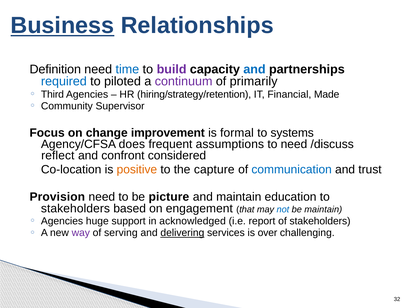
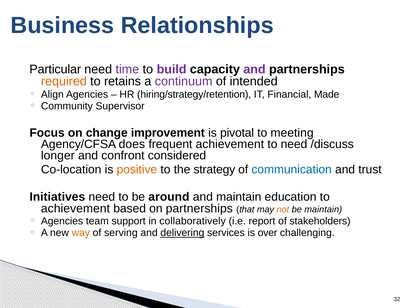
Business underline: present -> none
Definition: Definition -> Particular
time colour: blue -> purple
and at (254, 69) colour: blue -> purple
required colour: blue -> orange
piloted: piloted -> retains
primarily: primarily -> intended
Third: Third -> Align
formal: formal -> pivotal
systems: systems -> meeting
frequent assumptions: assumptions -> achievement
reflect: reflect -> longer
capture: capture -> strategy
Provision: Provision -> Initiatives
picture: picture -> around
stakeholders at (75, 208): stakeholders -> achievement
on engagement: engagement -> partnerships
not colour: blue -> orange
huge: huge -> team
acknowledged: acknowledged -> collaboratively
way colour: purple -> orange
